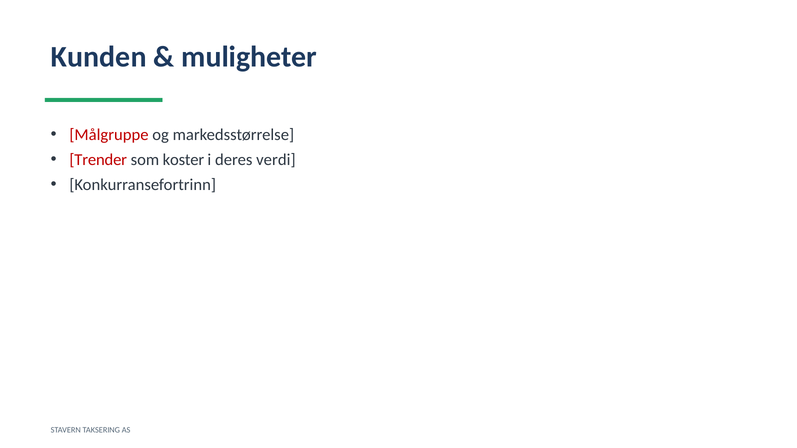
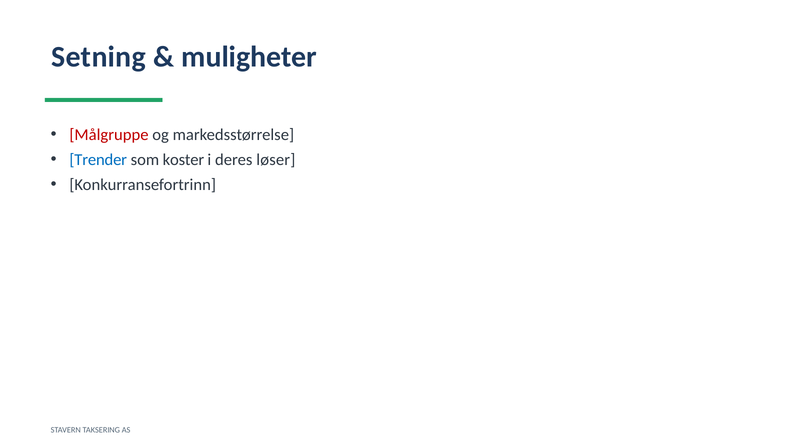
Kunden: Kunden -> Setning
Trender colour: red -> blue
verdi: verdi -> løser
